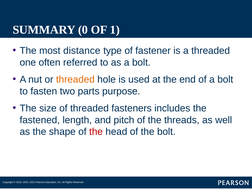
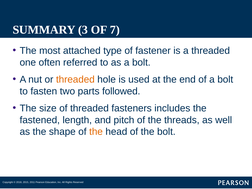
0: 0 -> 3
1: 1 -> 7
distance: distance -> attached
purpose: purpose -> followed
the at (96, 132) colour: red -> orange
